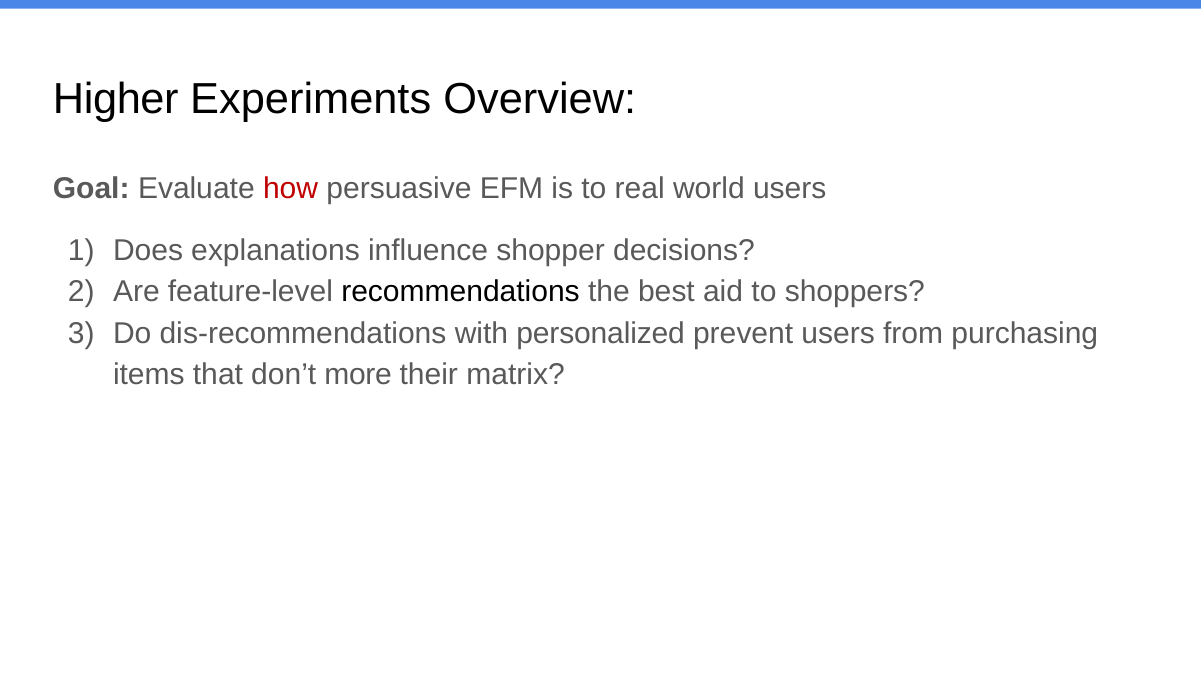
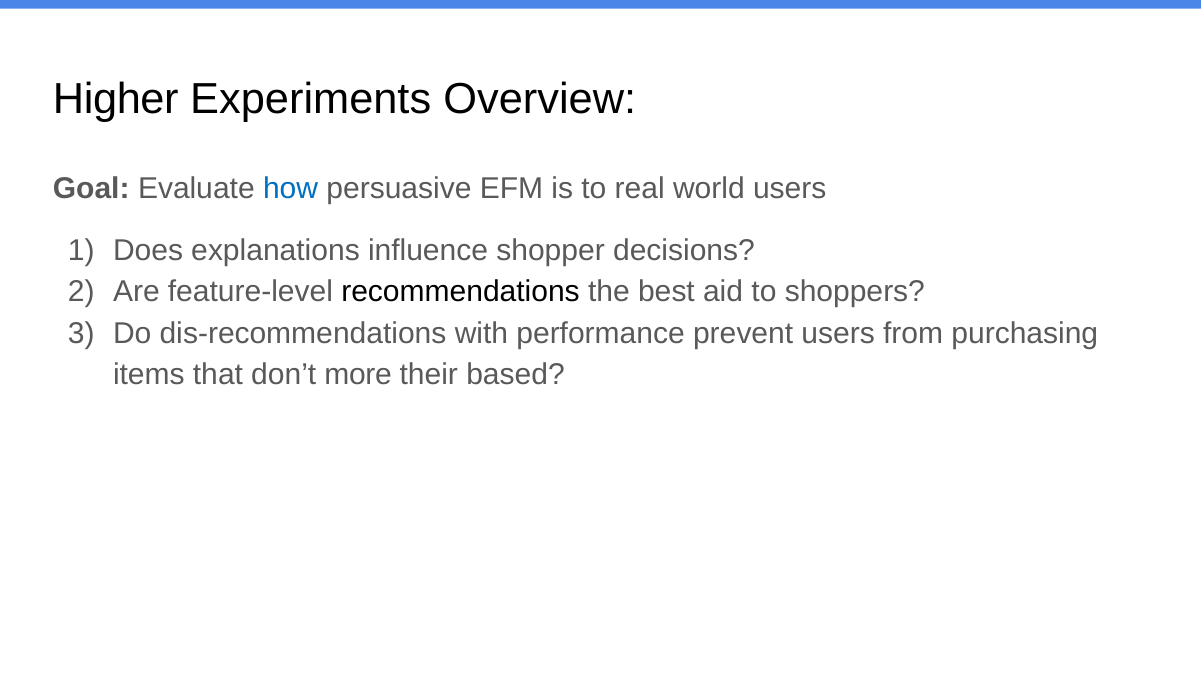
how colour: red -> blue
personalized: personalized -> performance
matrix: matrix -> based
